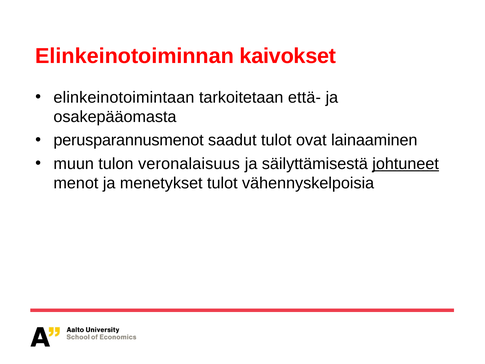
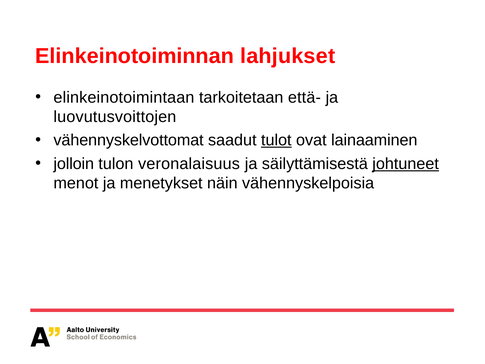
kaivokset: kaivokset -> lahjukset
osakepääomasta: osakepääomasta -> luovutusvoittojen
perusparannusmenot: perusparannusmenot -> vähennyskelvottomat
tulot at (276, 140) underline: none -> present
muun: muun -> jolloin
menetykset tulot: tulot -> näin
